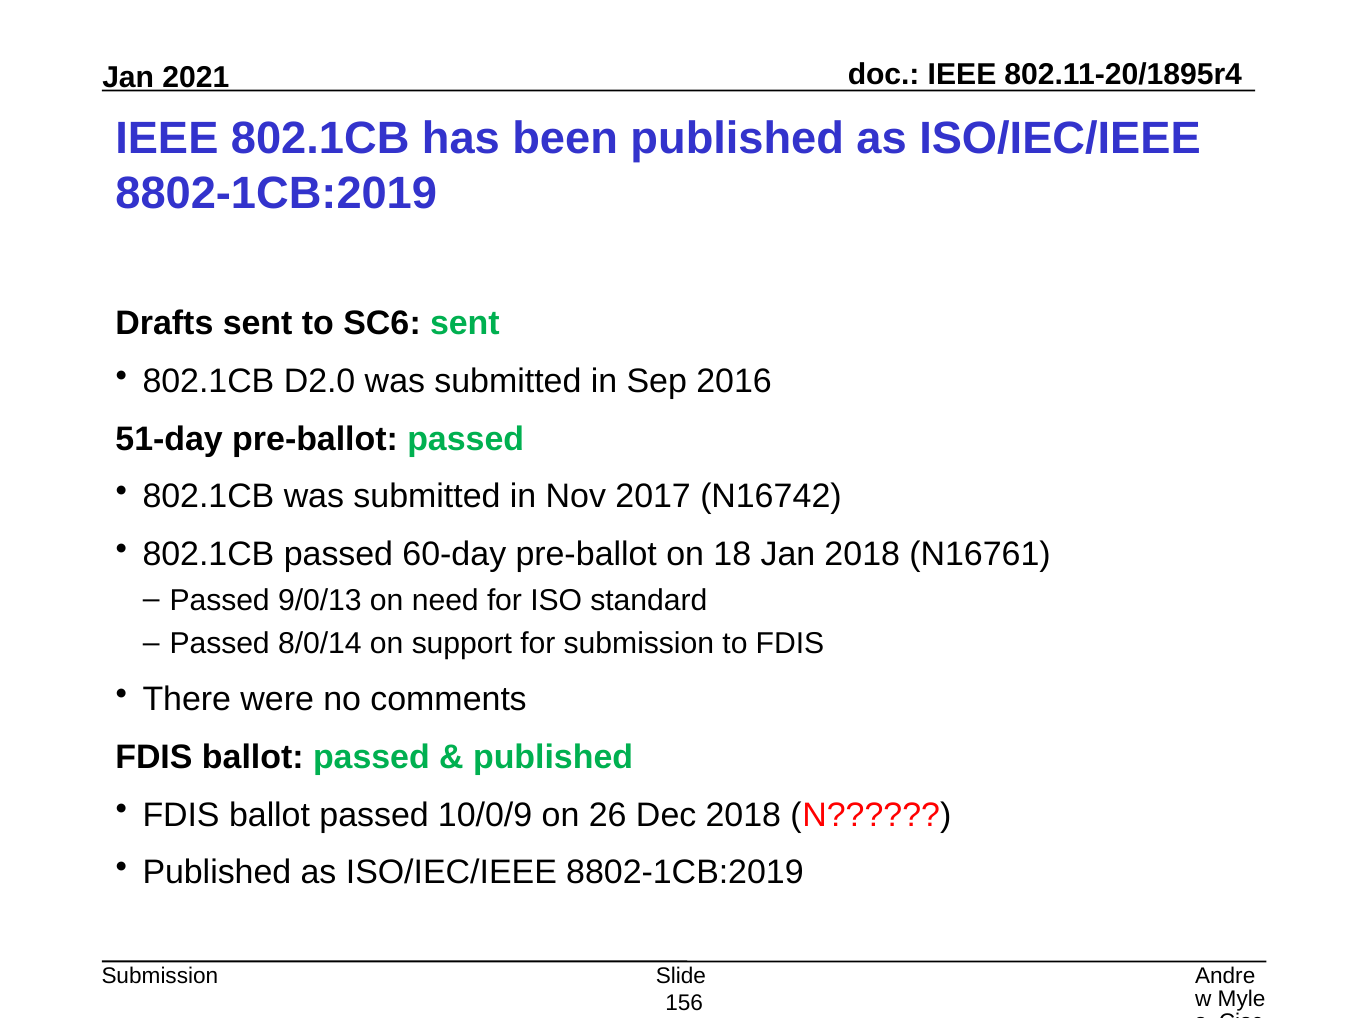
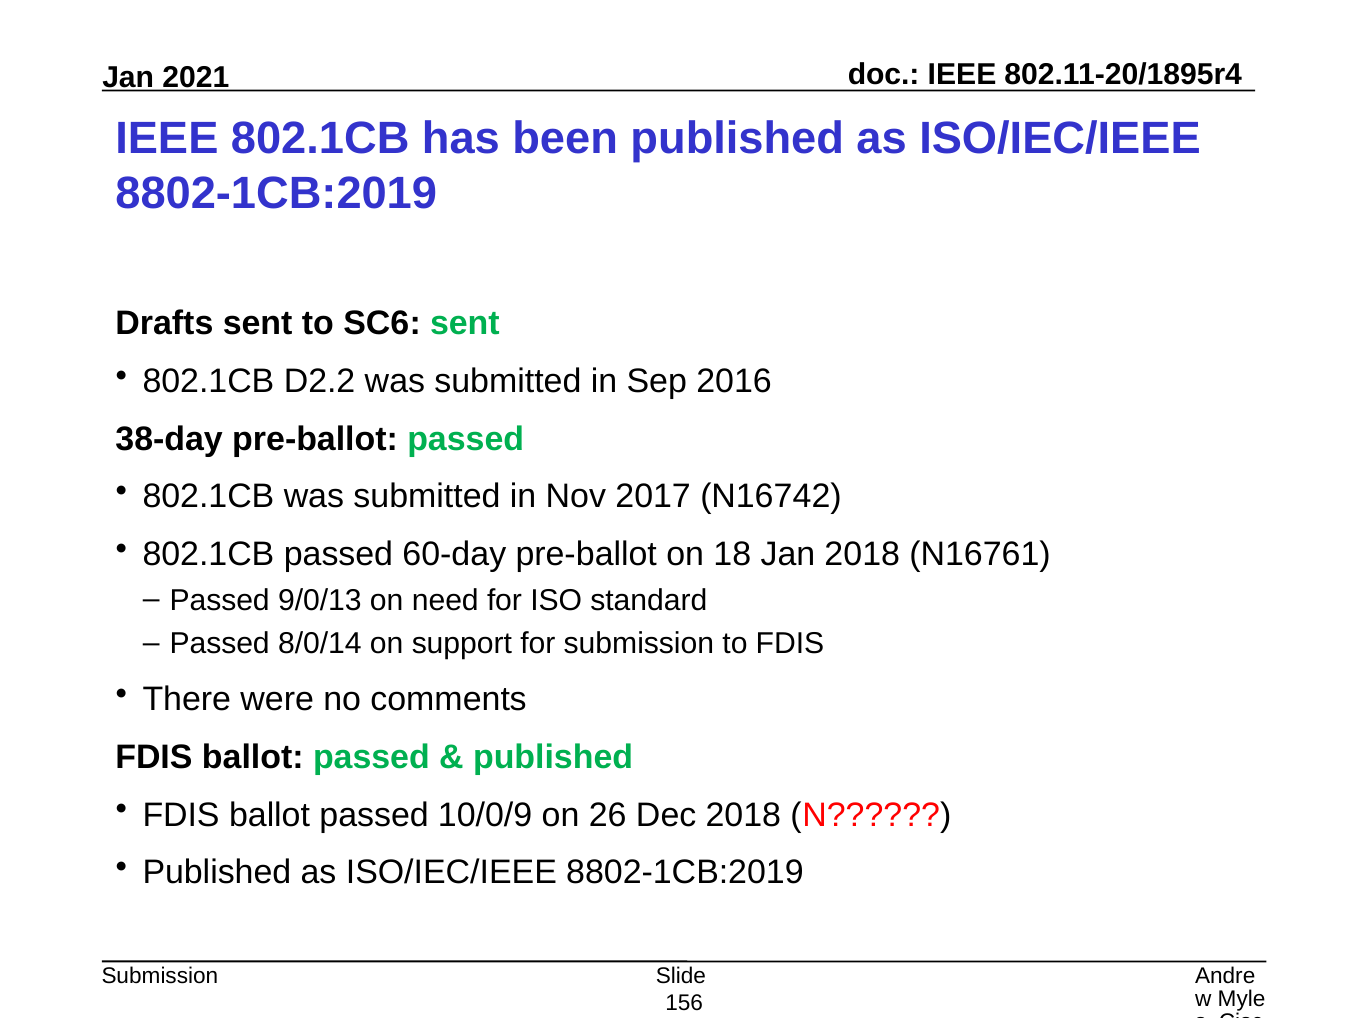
D2.0: D2.0 -> D2.2
51-day: 51-day -> 38-day
